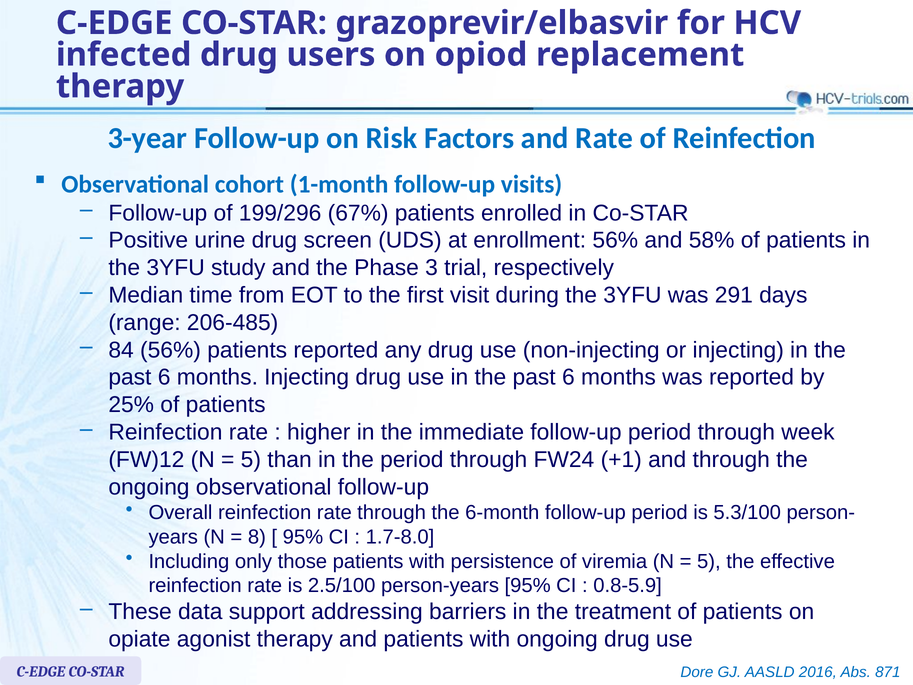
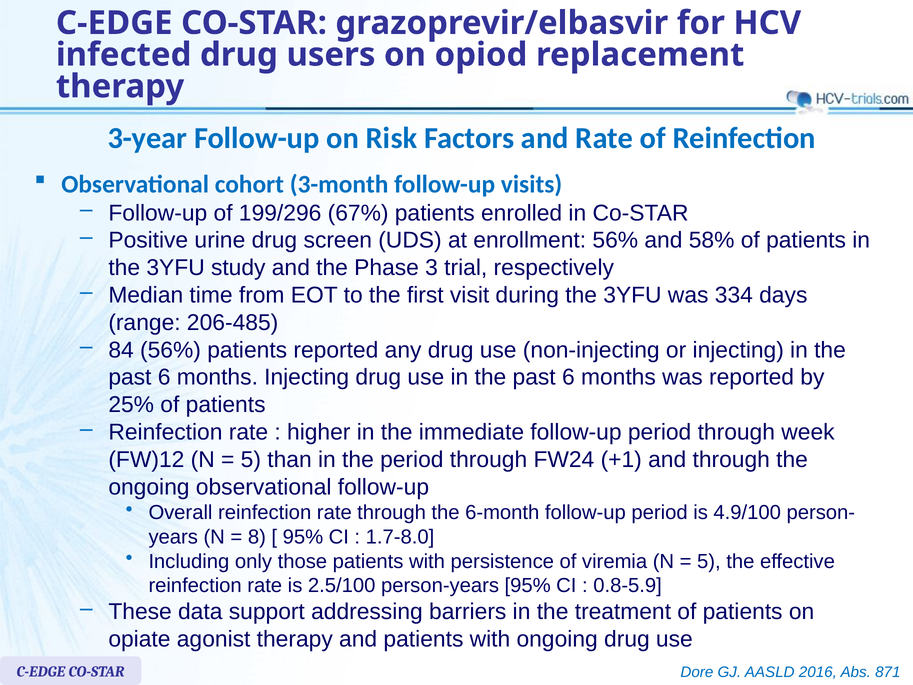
1-month: 1-month -> 3-month
291: 291 -> 334
5.3/100: 5.3/100 -> 4.9/100
